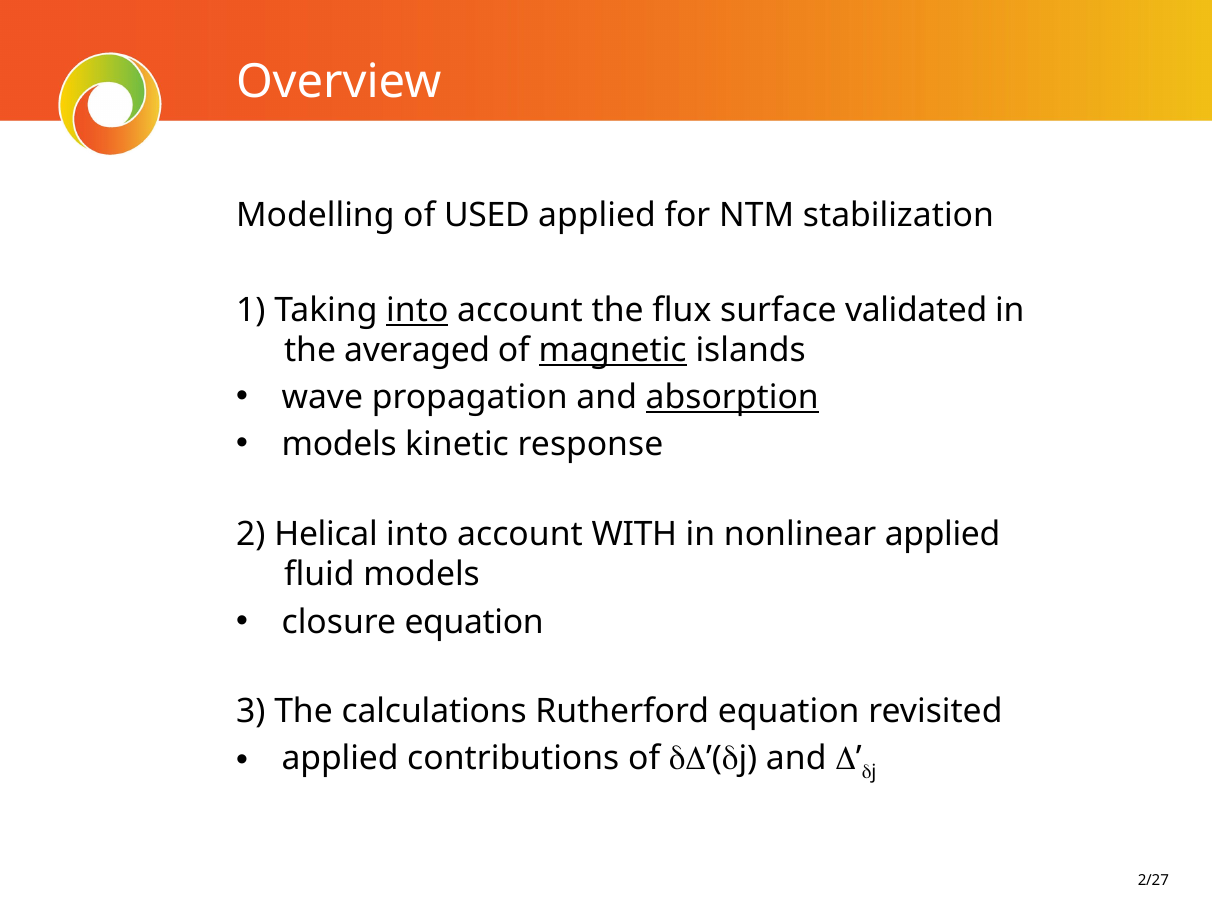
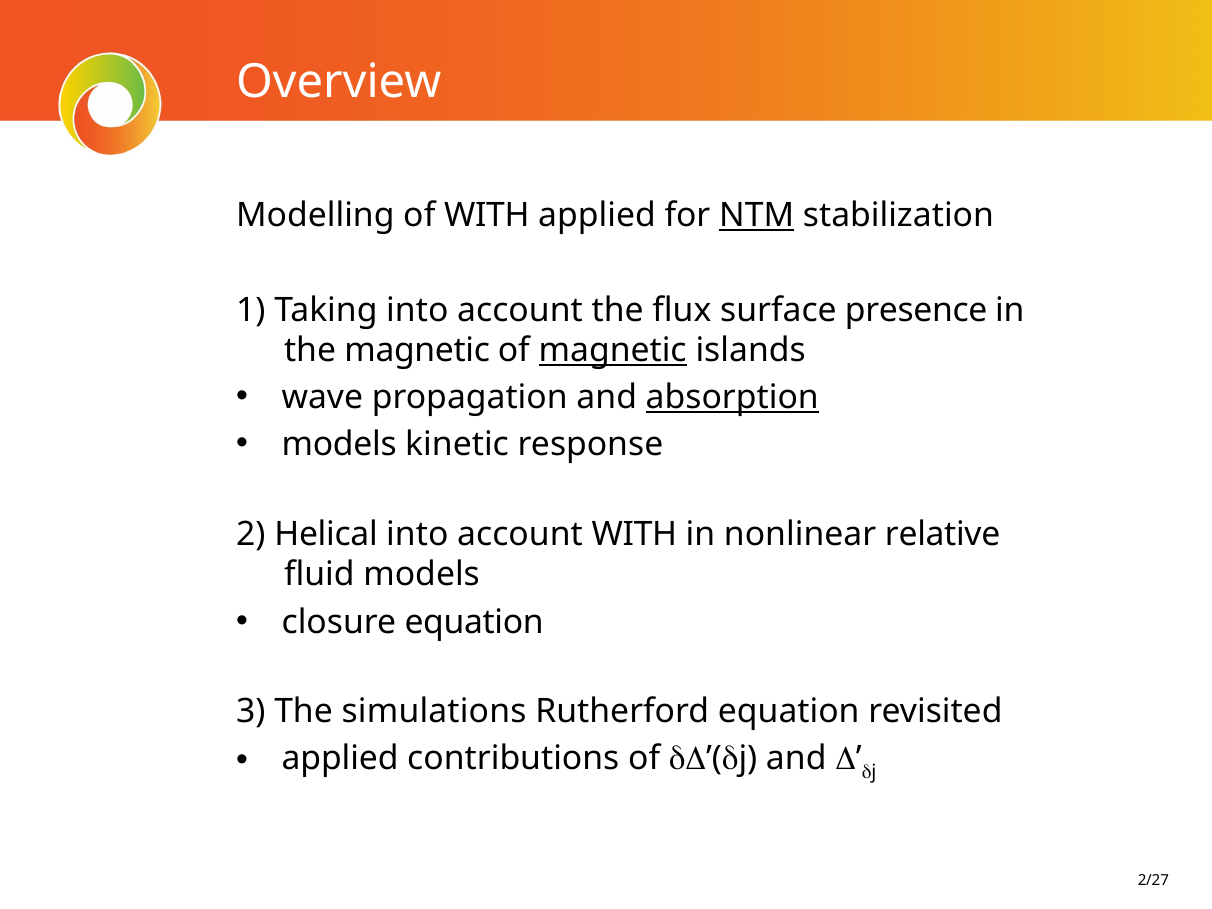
of USED: USED -> WITH
NTM underline: none -> present
into at (417, 310) underline: present -> none
validated: validated -> presence
the averaged: averaged -> magnetic
nonlinear applied: applied -> relative
calculations: calculations -> simulations
